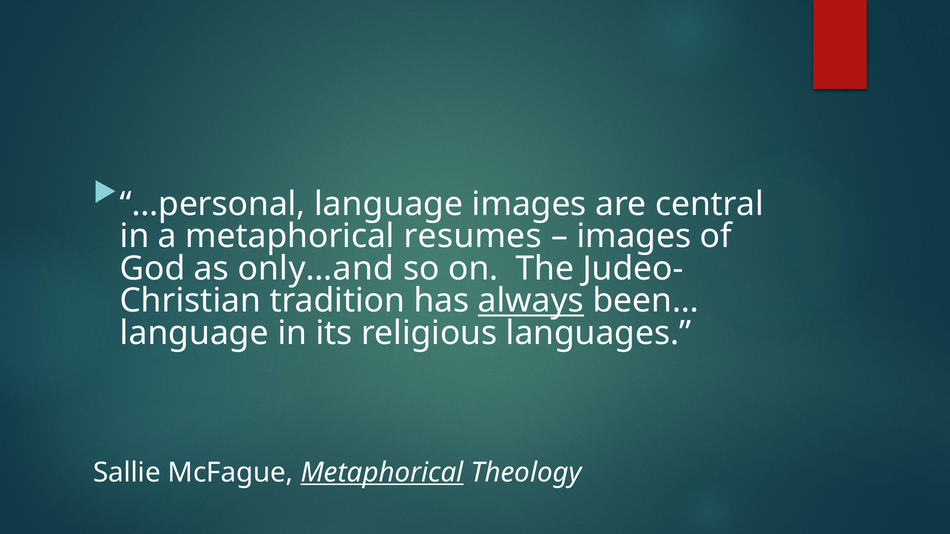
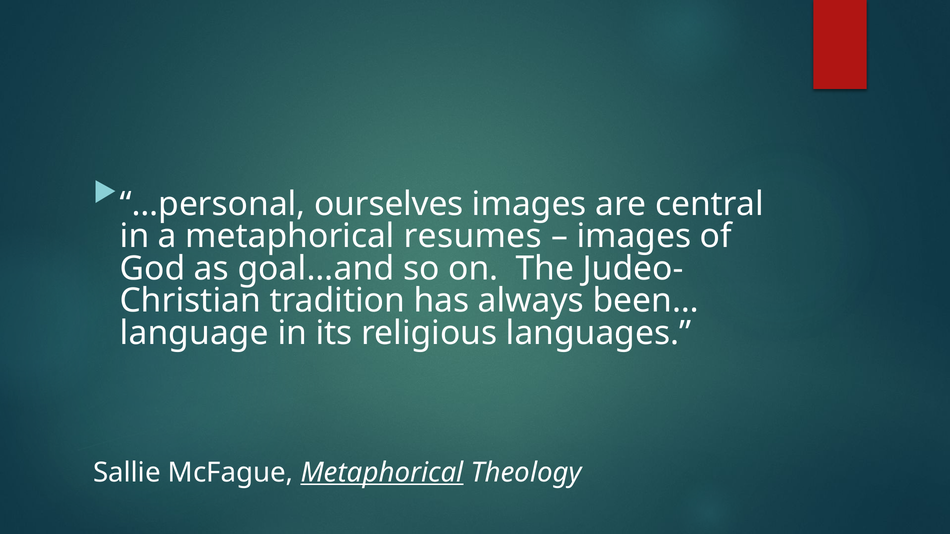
…personal language: language -> ourselves
only…and: only…and -> goal…and
always underline: present -> none
